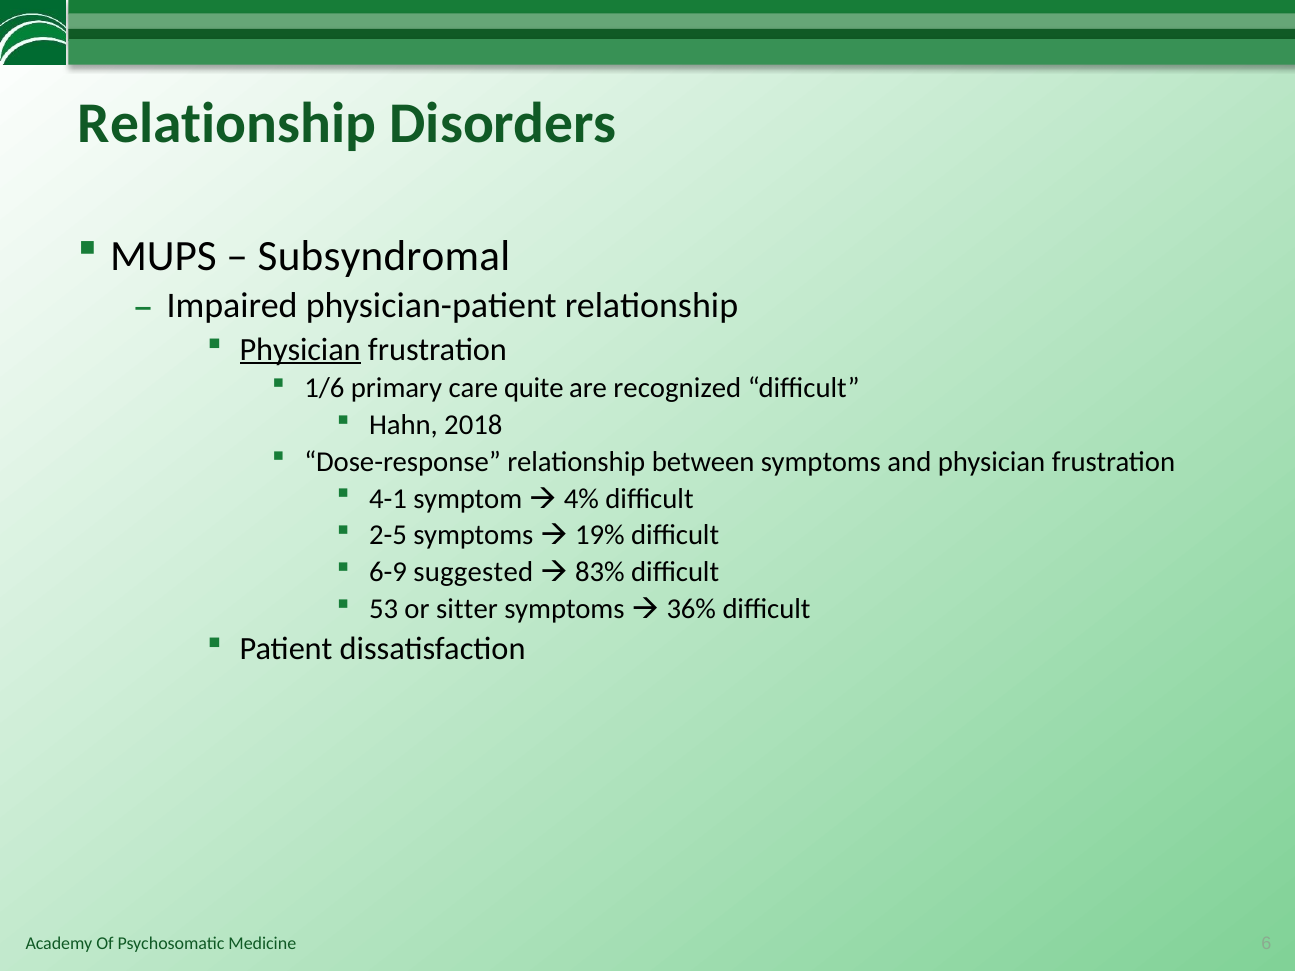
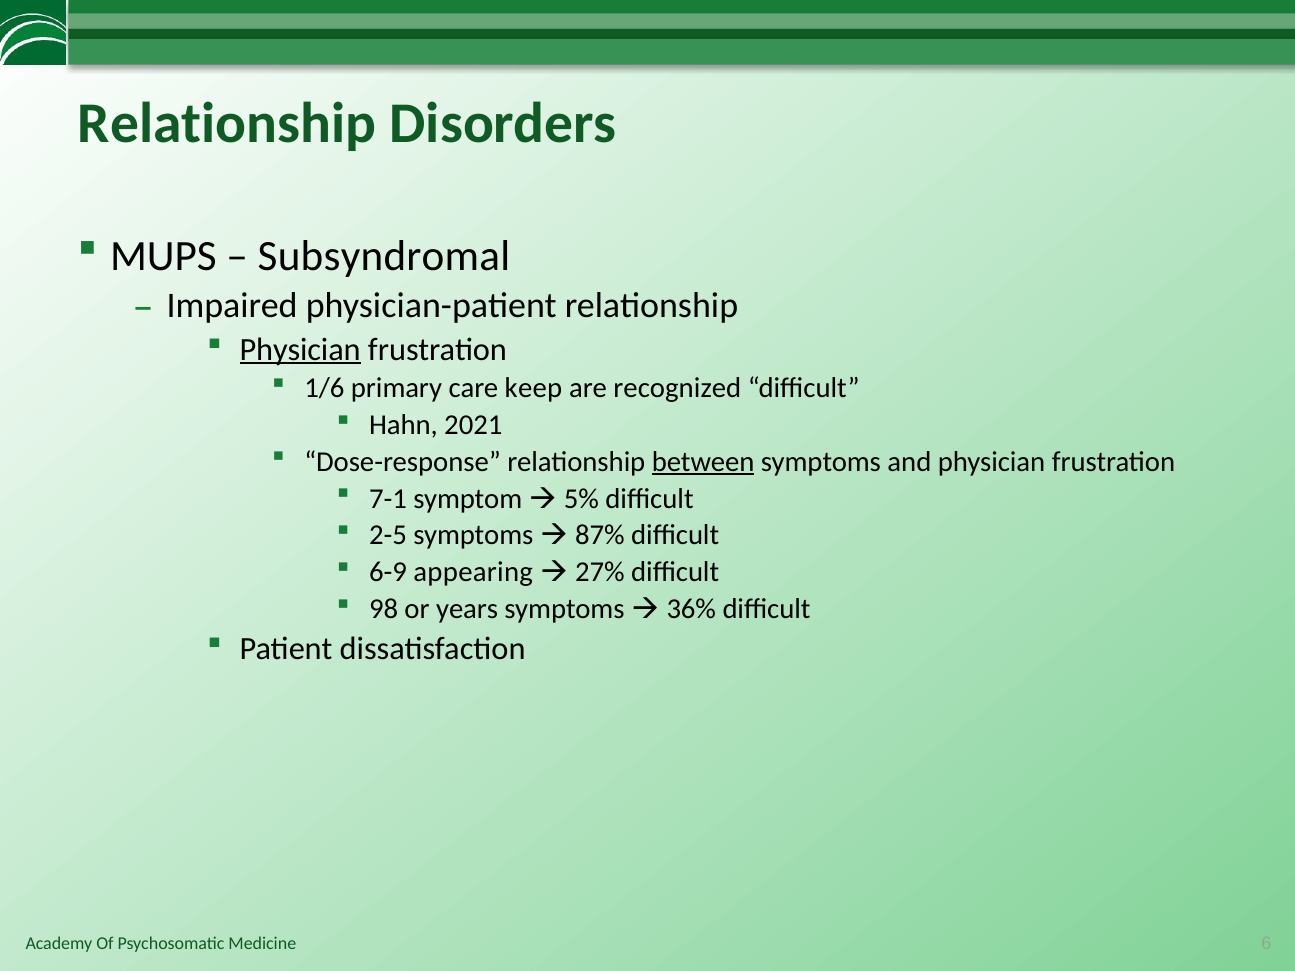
quite: quite -> keep
2018: 2018 -> 2021
between underline: none -> present
4-1: 4-1 -> 7-1
4%: 4% -> 5%
19%: 19% -> 87%
suggested: suggested -> appearing
83%: 83% -> 27%
53: 53 -> 98
sitter: sitter -> years
